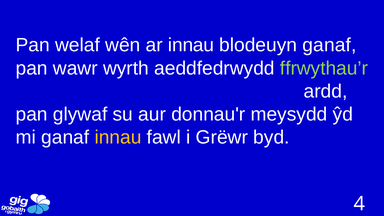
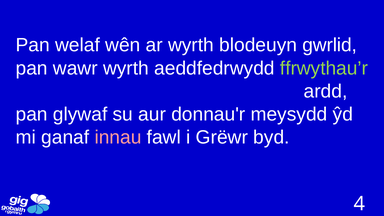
ar innau: innau -> wyrth
blodeuyn ganaf: ganaf -> gwrlid
innau at (118, 137) colour: yellow -> pink
